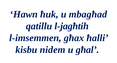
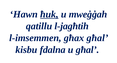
ħuk underline: none -> present
mbagħad: mbagħad -> mweġġah
għax ħalli: ħalli -> għal
nidem: nidem -> fdalna
